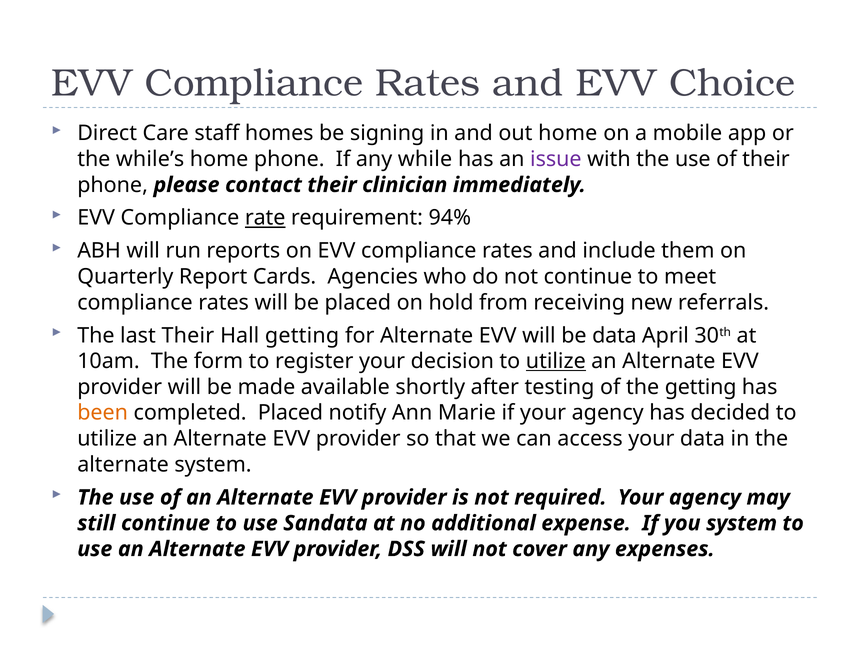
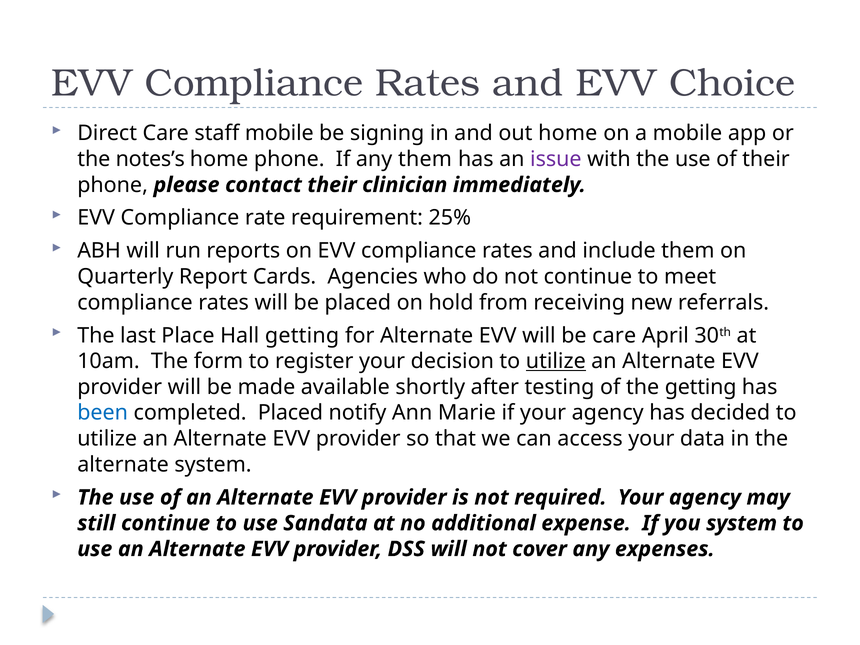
staff homes: homes -> mobile
while’s: while’s -> notes’s
any while: while -> them
rate underline: present -> none
94%: 94% -> 25%
last Their: Their -> Place
be data: data -> care
been colour: orange -> blue
